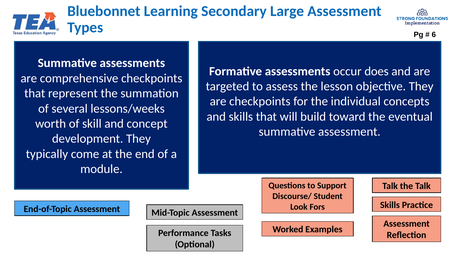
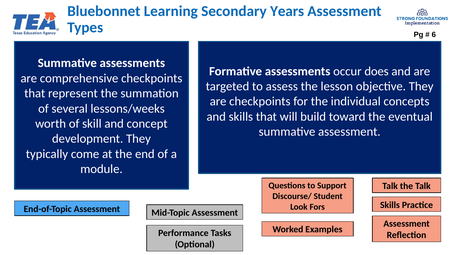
Large: Large -> Years
